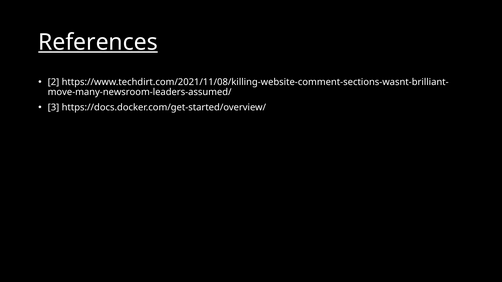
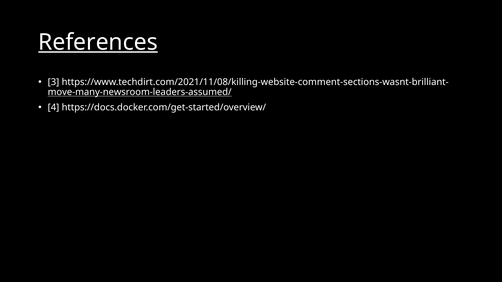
2: 2 -> 3
move-many-newsroom-leaders-assumed/ underline: none -> present
3: 3 -> 4
